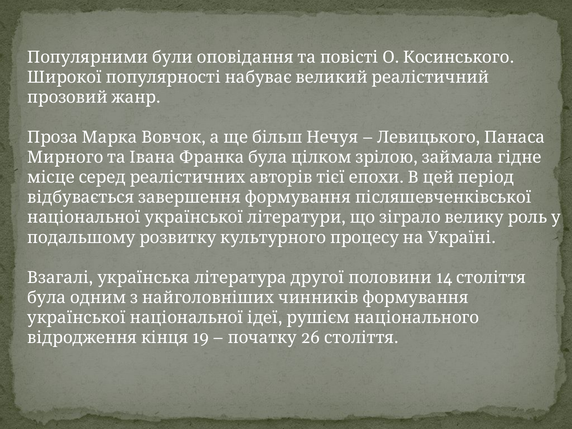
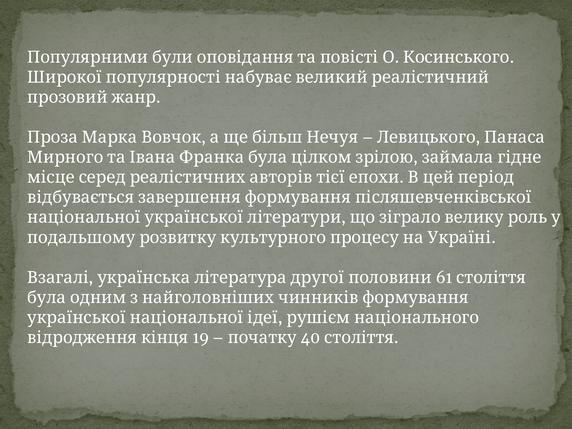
14: 14 -> 61
26: 26 -> 40
